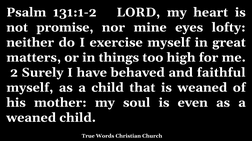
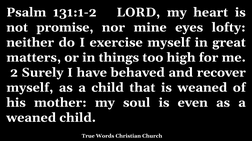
faithful: faithful -> recover
